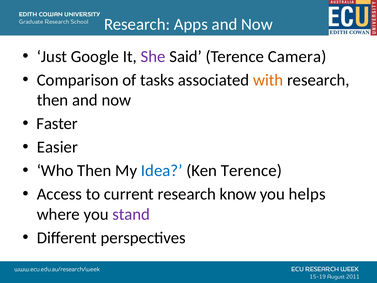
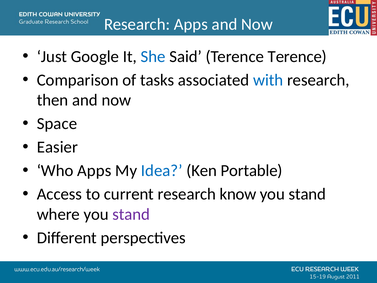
She colour: purple -> blue
Terence Camera: Camera -> Terence
with colour: orange -> blue
Faster: Faster -> Space
Who Then: Then -> Apps
Ken Terence: Terence -> Portable
helps at (307, 194): helps -> stand
